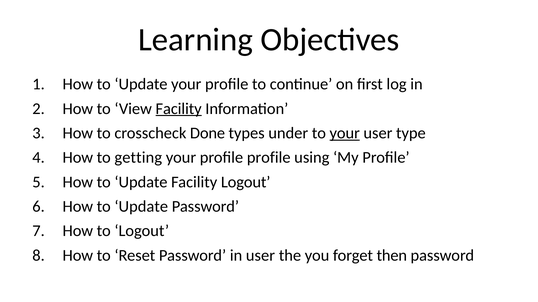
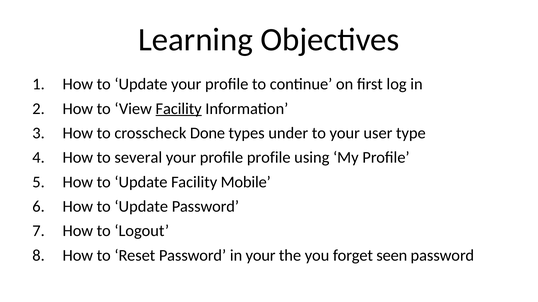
your at (345, 133) underline: present -> none
getting: getting -> several
Facility Logout: Logout -> Mobile
in user: user -> your
then: then -> seen
